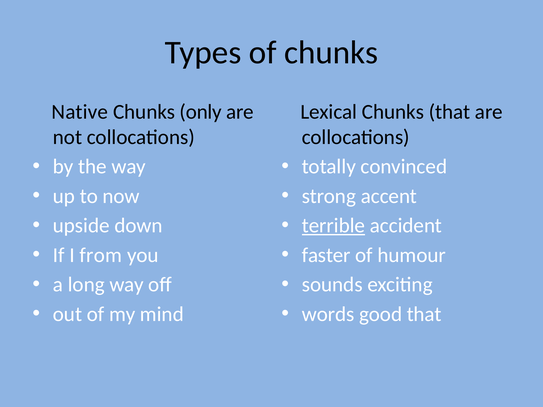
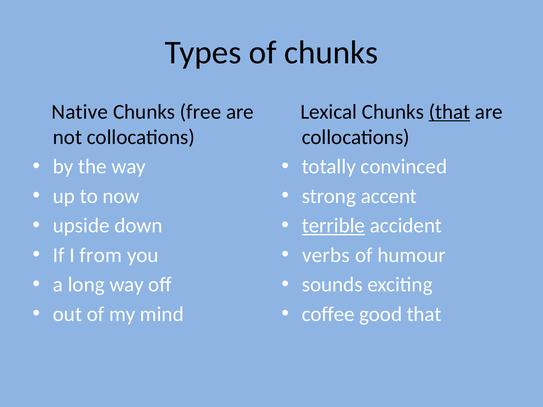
only: only -> free
that at (449, 112) underline: none -> present
faster: faster -> verbs
words: words -> coffee
